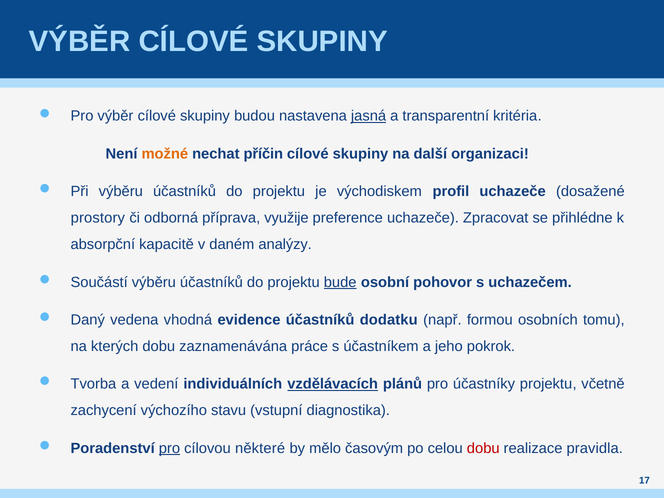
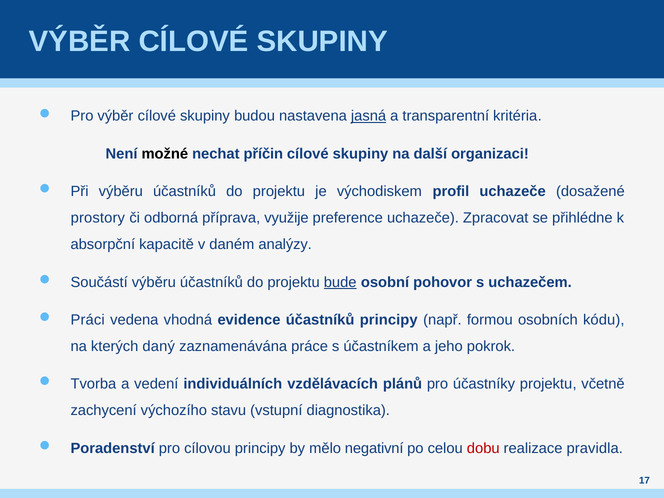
možné colour: orange -> black
Daný: Daný -> Práci
účastníků dodatku: dodatku -> principy
tomu: tomu -> kódu
kterých dobu: dobu -> daný
vzdělávacích underline: present -> none
pro at (169, 448) underline: present -> none
cílovou některé: některé -> principy
časovým: časovým -> negativní
